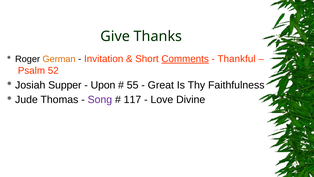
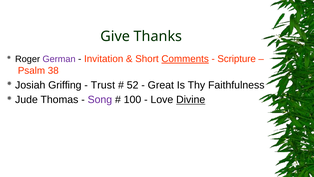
German colour: orange -> purple
Thankful: Thankful -> Scripture
52: 52 -> 38
Supper: Supper -> Griffing
Upon: Upon -> Trust
55: 55 -> 52
117: 117 -> 100
Divine underline: none -> present
